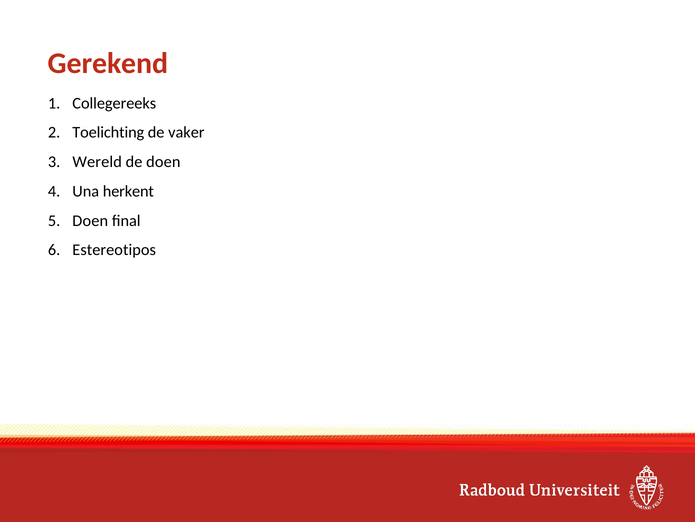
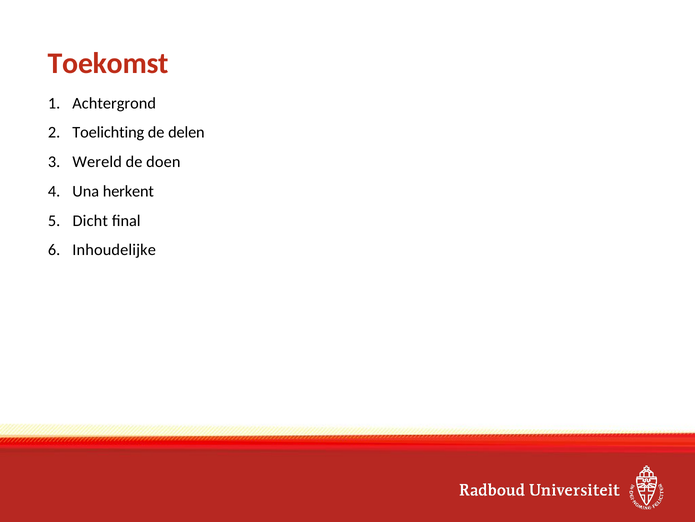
Gerekend: Gerekend -> Toekomst
Collegereeks: Collegereeks -> Achtergrond
vaker: vaker -> delen
Doen at (90, 221): Doen -> Dicht
Estereotipos: Estereotipos -> Inhoudelijke
